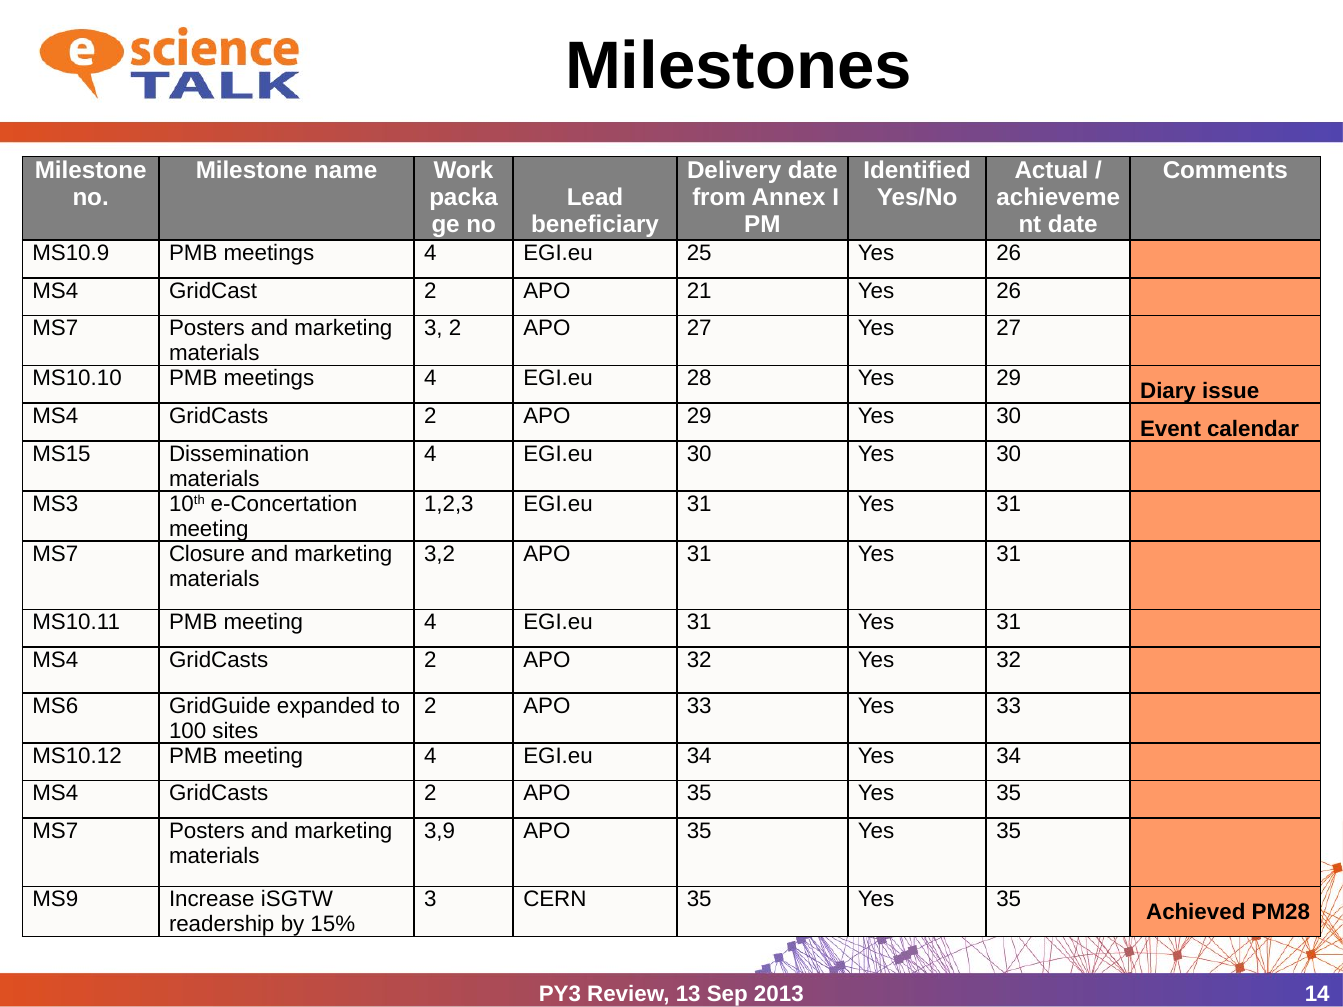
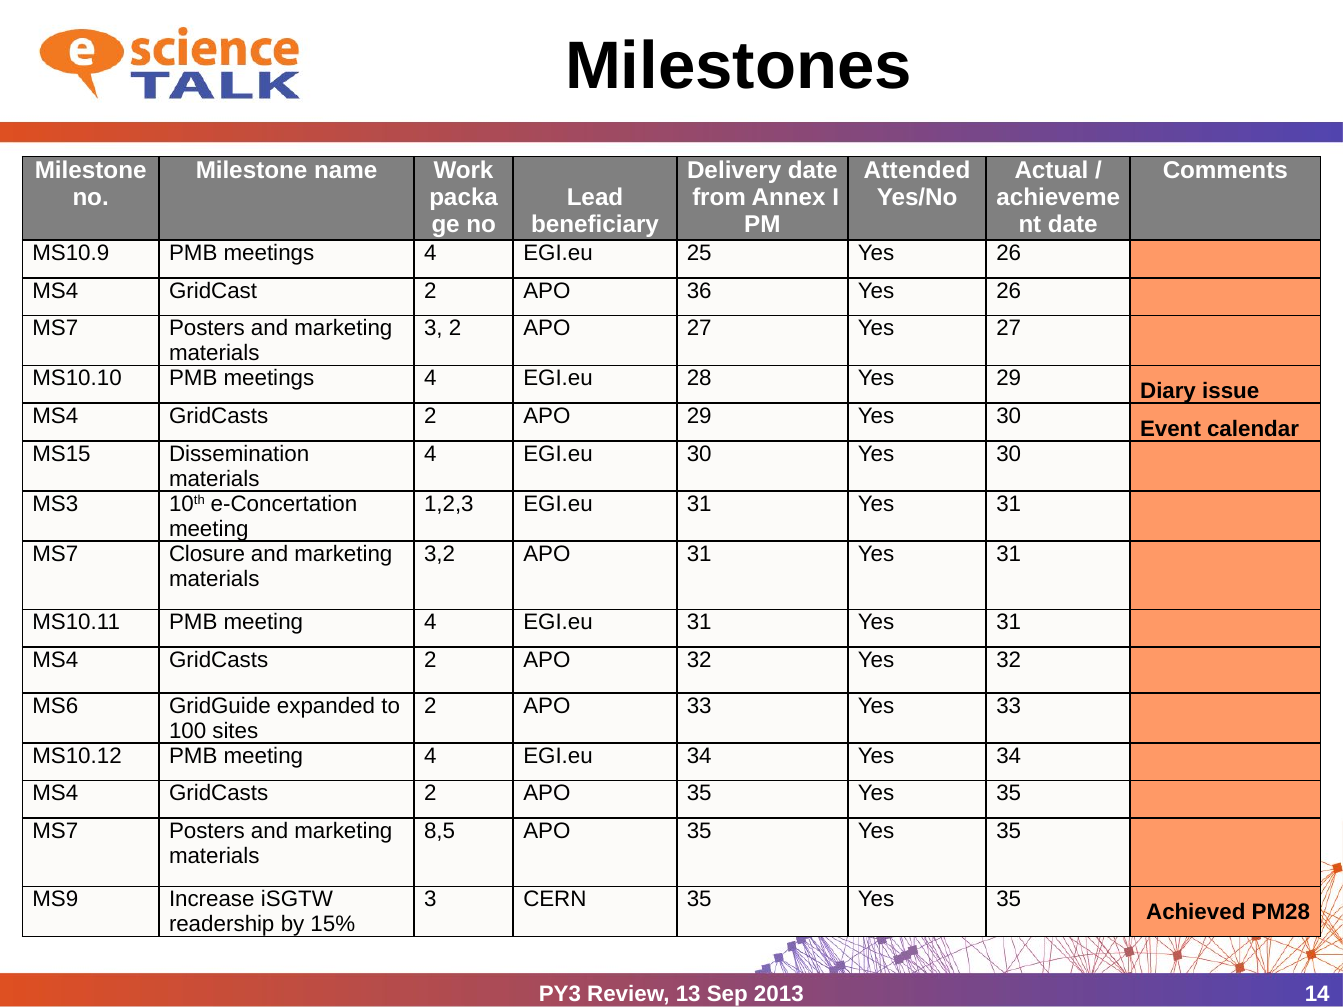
Identified: Identified -> Attended
21: 21 -> 36
3,9: 3,9 -> 8,5
